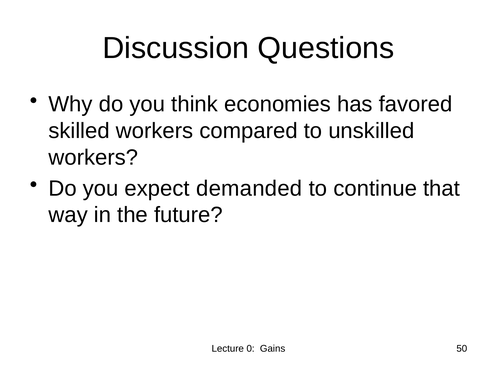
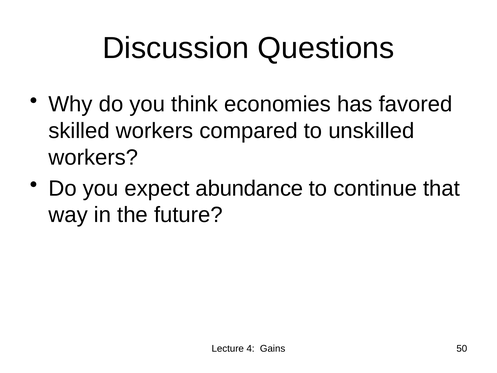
demanded: demanded -> abundance
0: 0 -> 4
